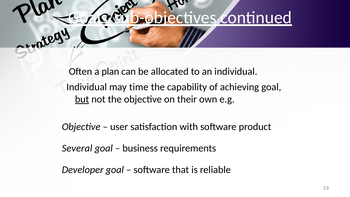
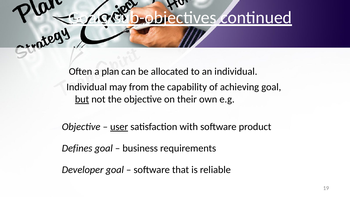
time: time -> from
user underline: none -> present
Several: Several -> Defines
